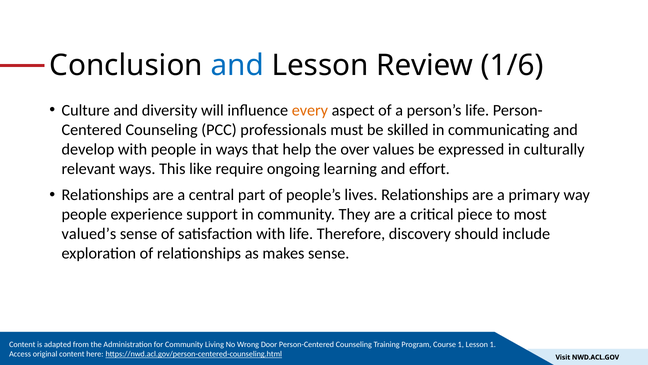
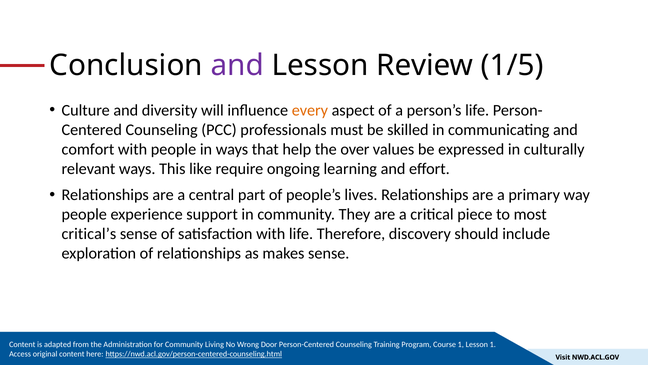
and at (237, 65) colour: blue -> purple
1/6: 1/6 -> 1/5
develop: develop -> comfort
valued’s: valued’s -> critical’s
